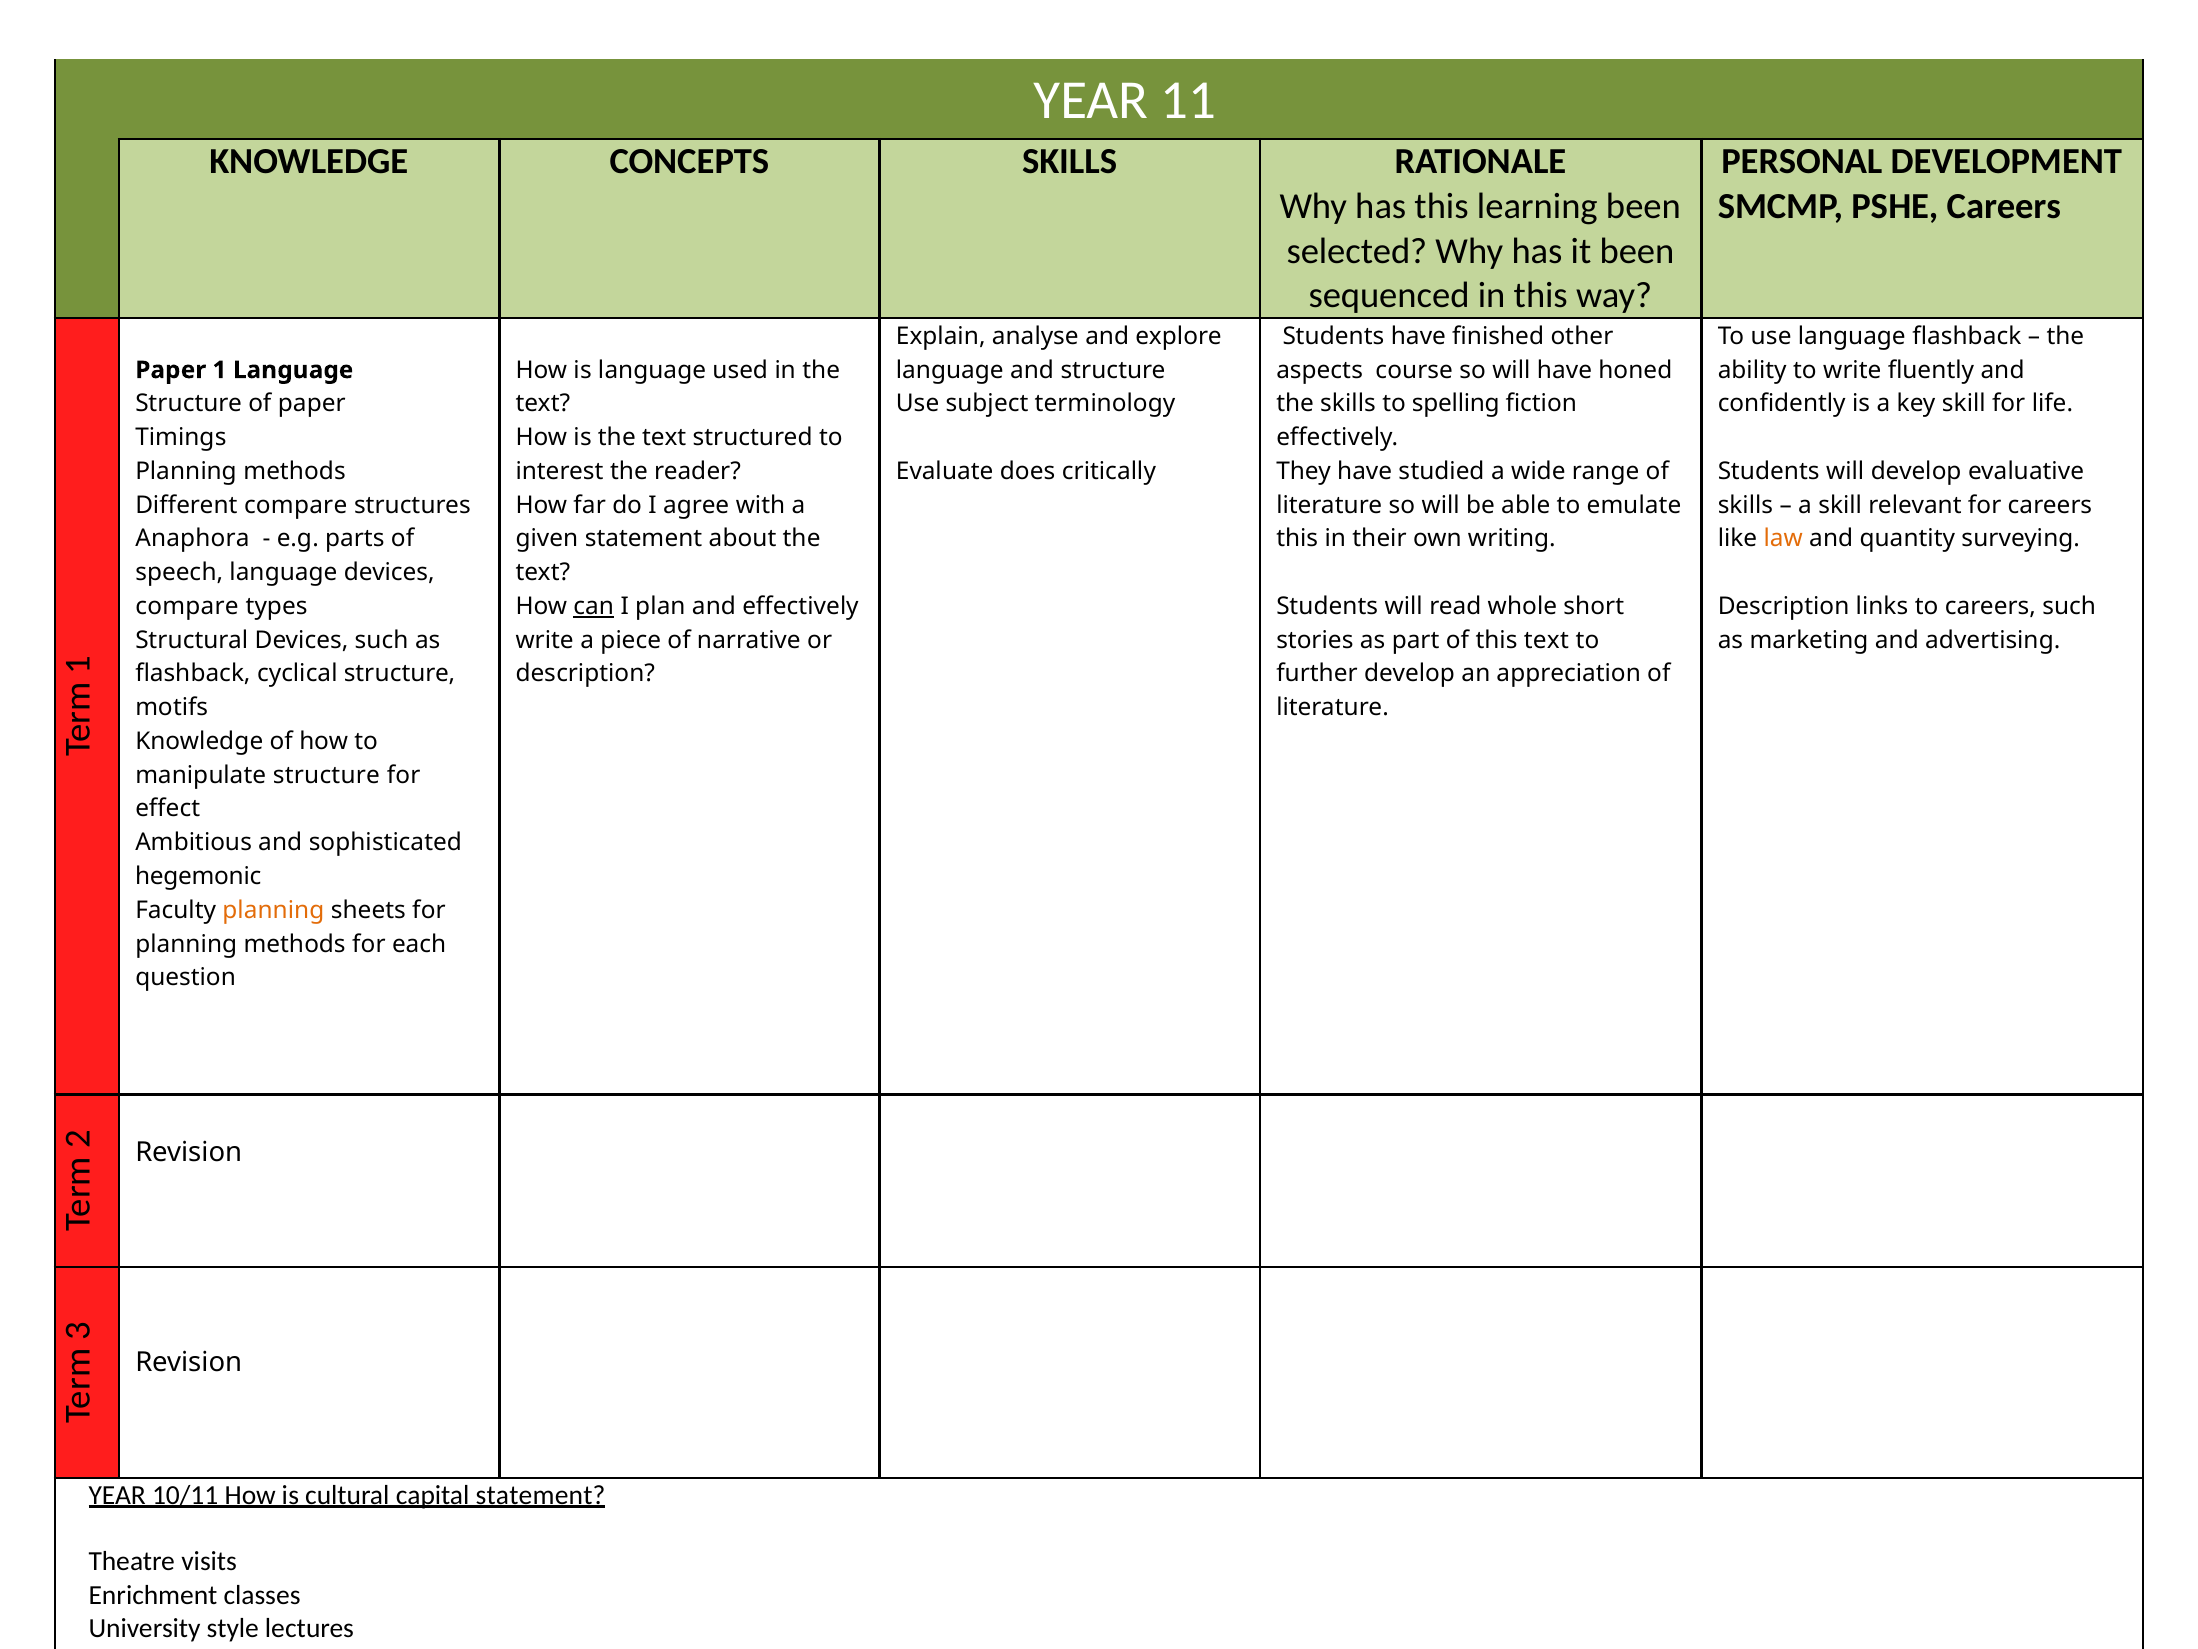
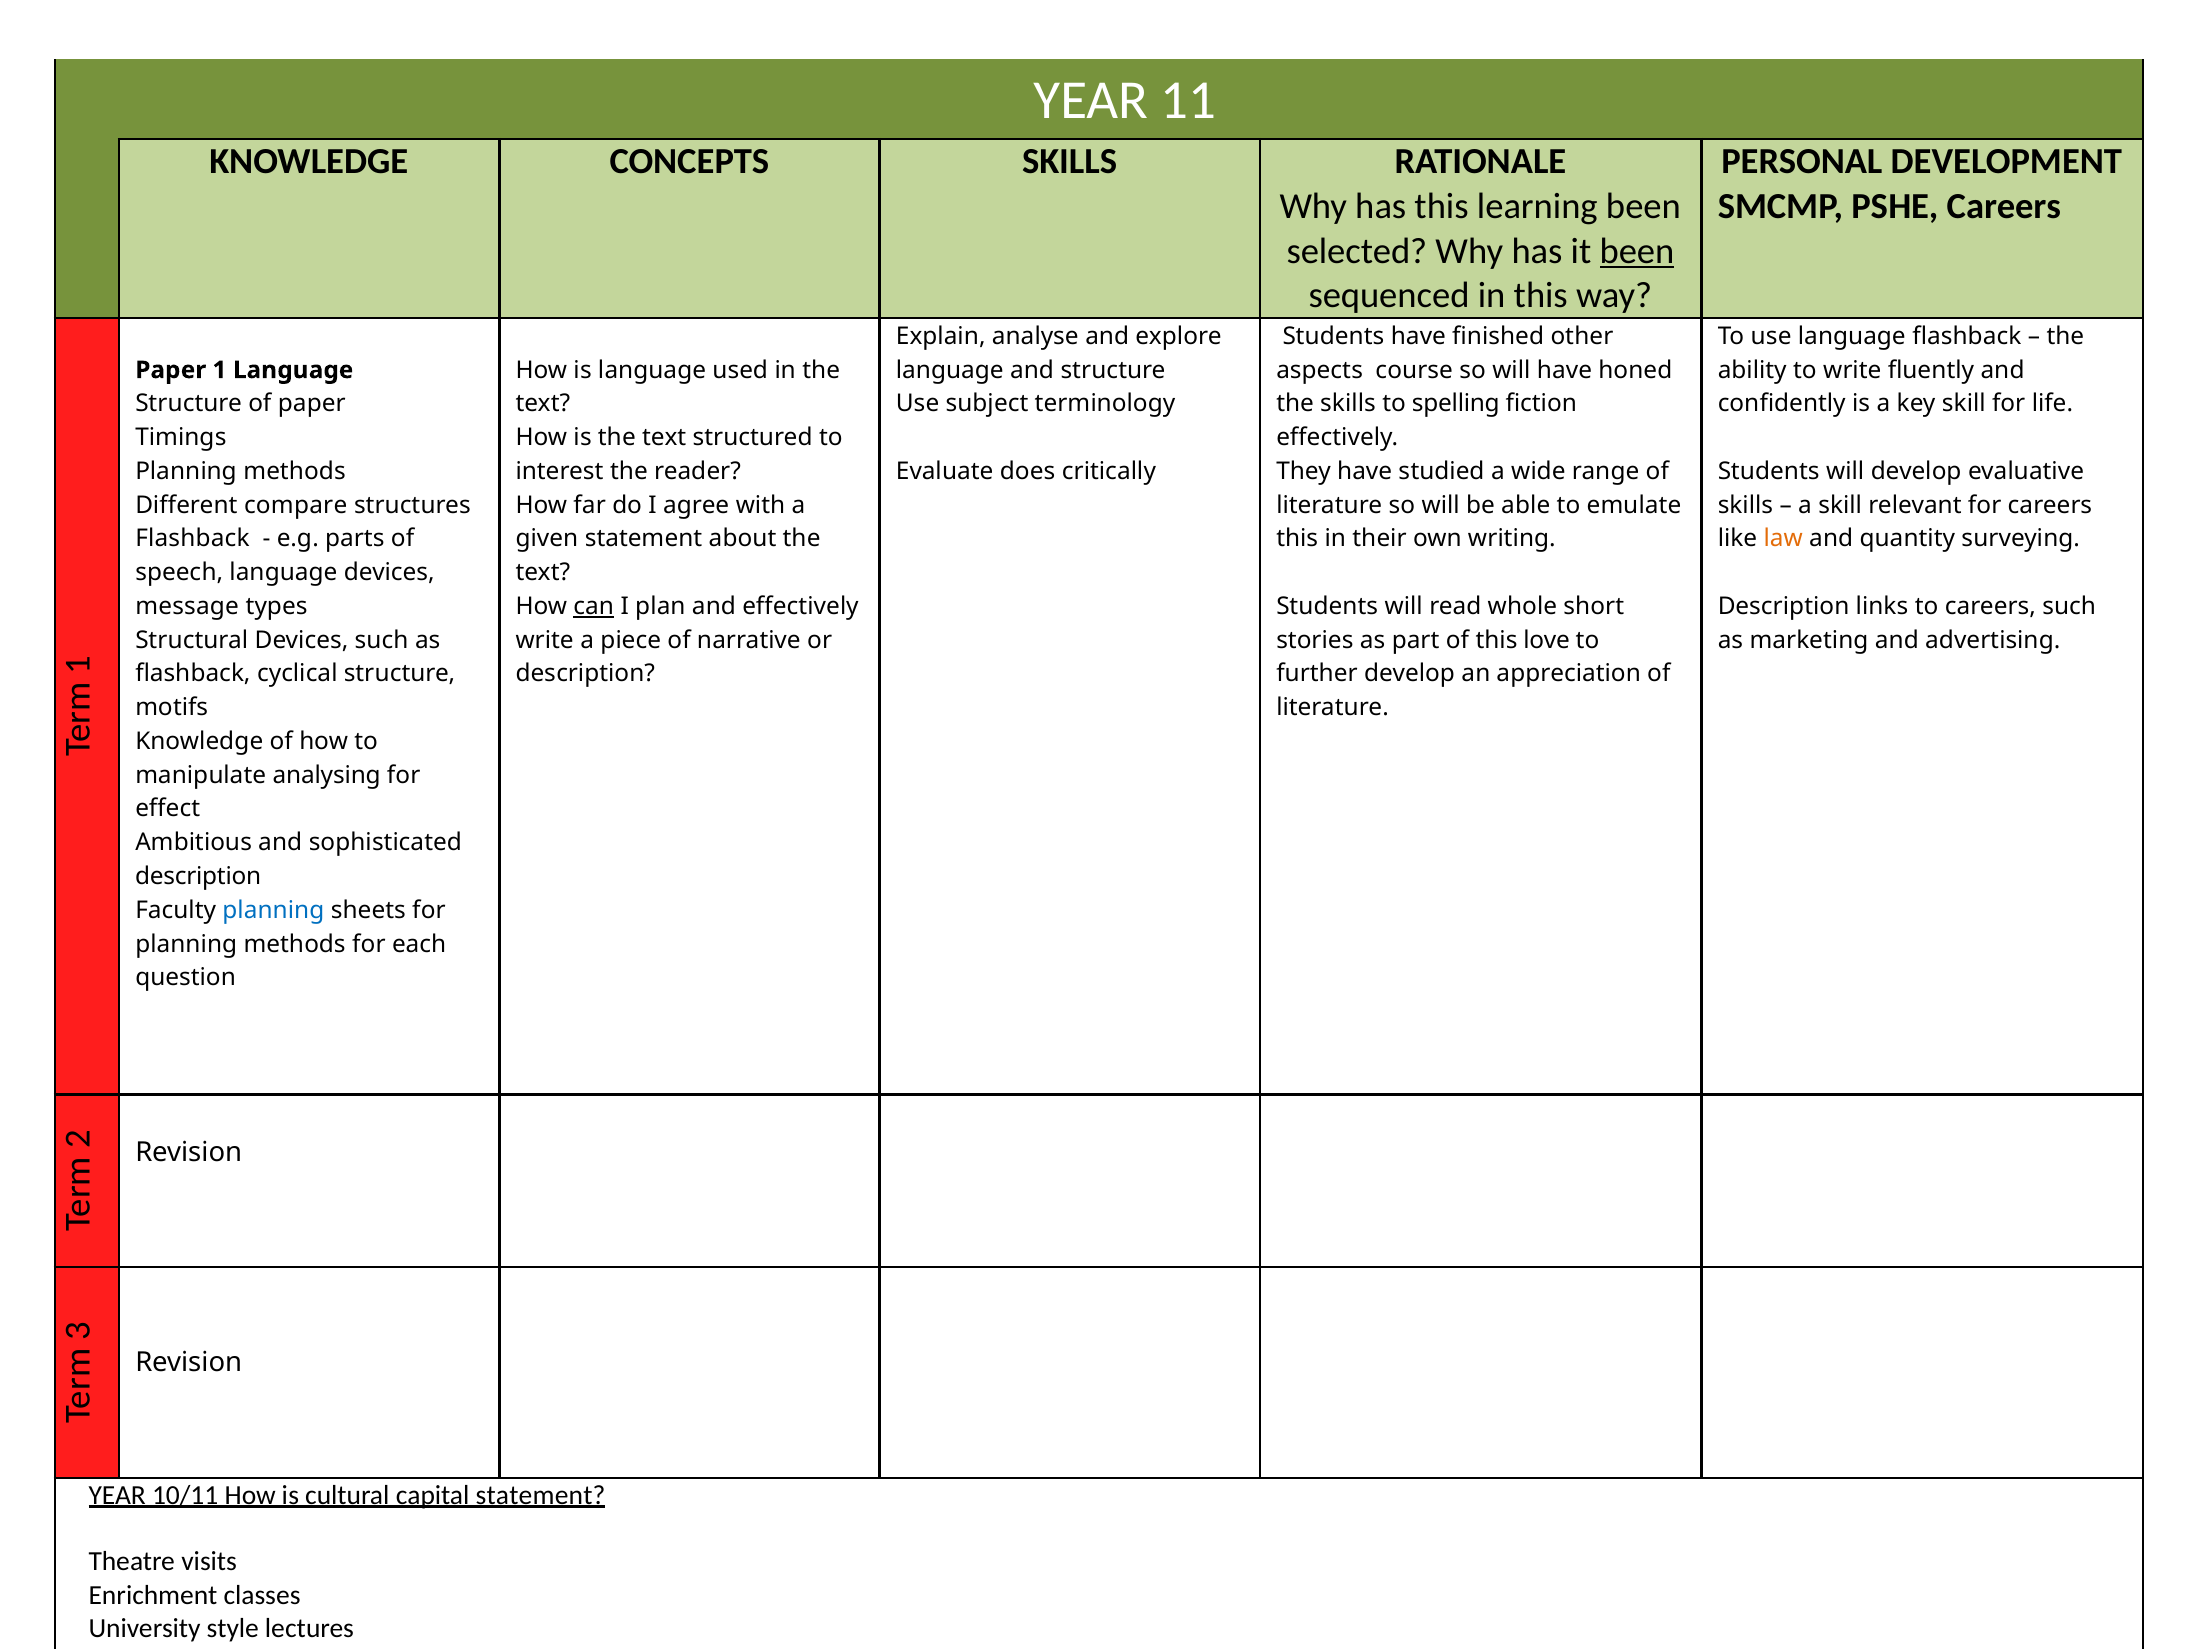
been at (1637, 251) underline: none -> present
Anaphora at (192, 539): Anaphora -> Flashback
compare at (187, 606): compare -> message
this text: text -> love
manipulate structure: structure -> analysing
hegemonic at (198, 876): hegemonic -> description
planning at (273, 910) colour: orange -> blue
